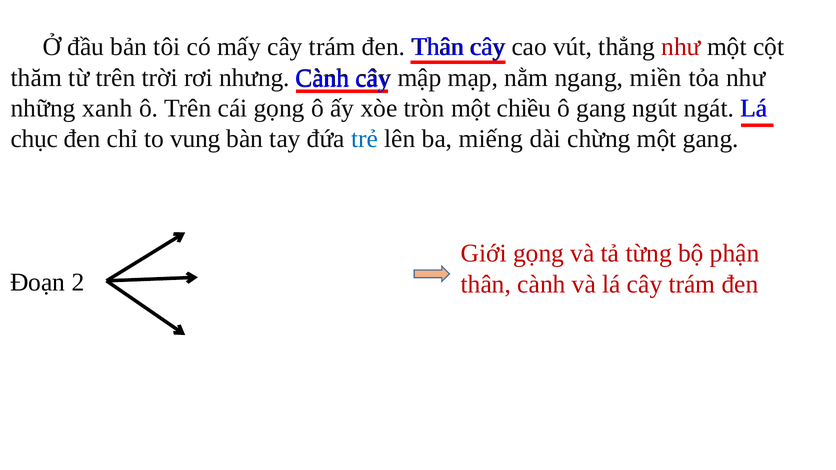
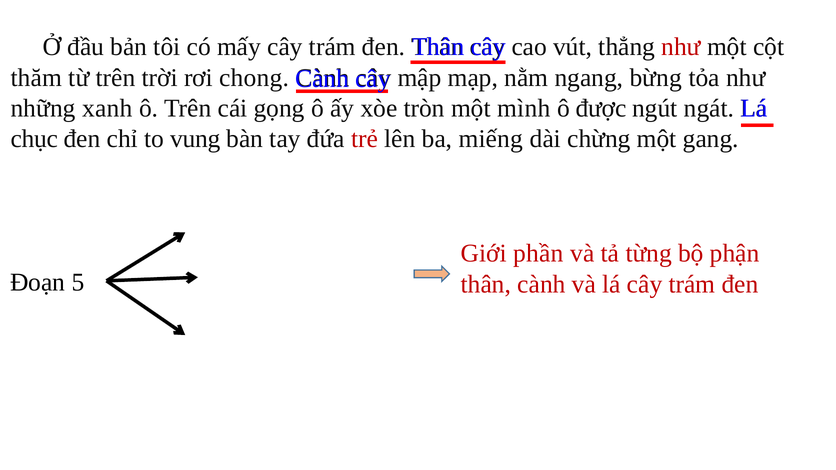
nhưng: nhưng -> chong
miền: miền -> bừng
chiều: chiều -> mình
ô gang: gang -> được
trẻ colour: blue -> red
Giới gọng: gọng -> phần
2: 2 -> 5
